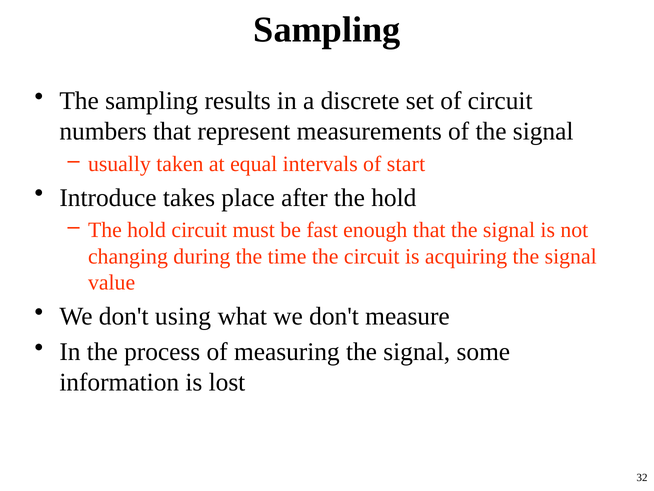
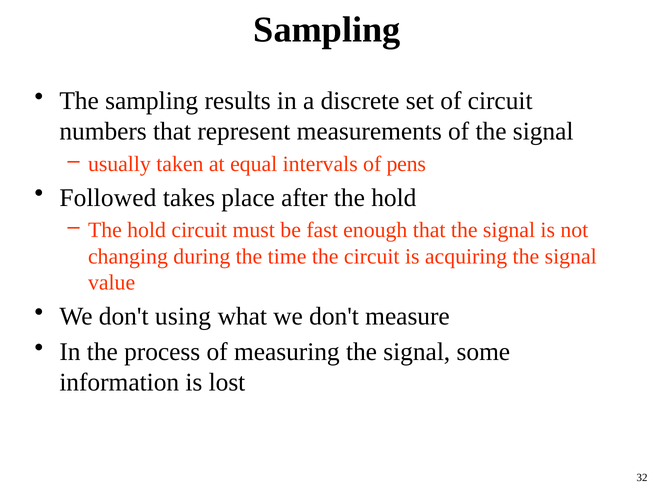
start: start -> pens
Introduce: Introduce -> Followed
